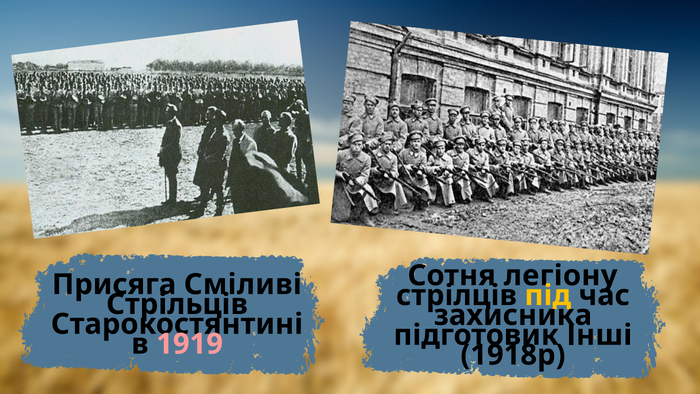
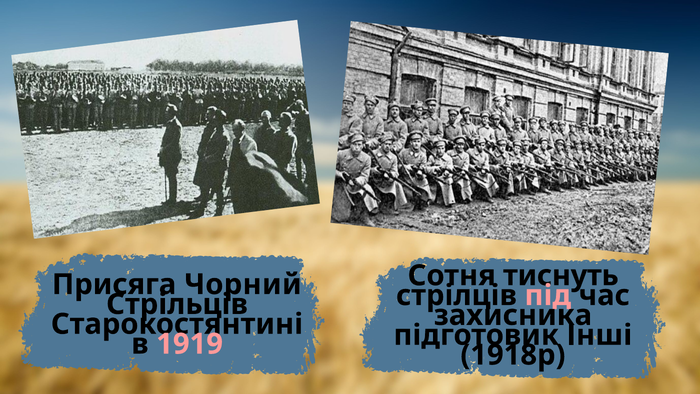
легіону: легіону -> тиснуть
Сміливі: Сміливі -> Чорний
під colour: yellow -> pink
